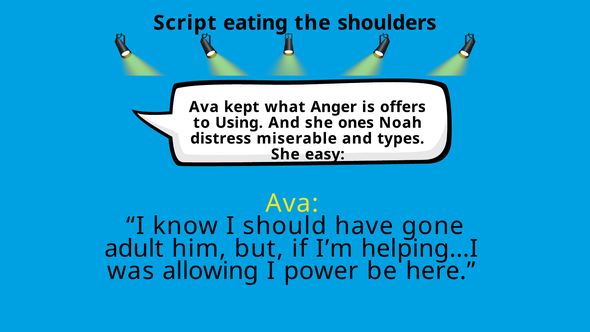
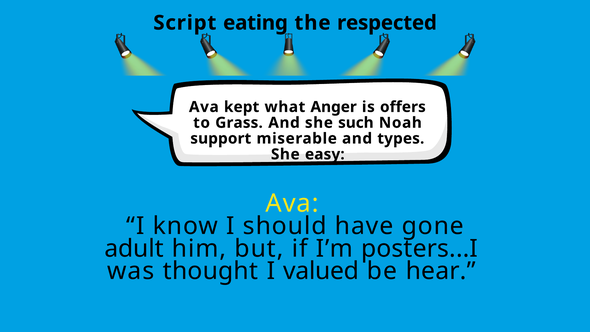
shoulders: shoulders -> respected
Using: Using -> Grass
ones: ones -> such
distress: distress -> support
helping...I: helping...I -> posters...I
allowing: allowing -> thought
power: power -> valued
here: here -> hear
